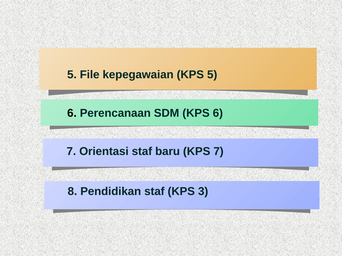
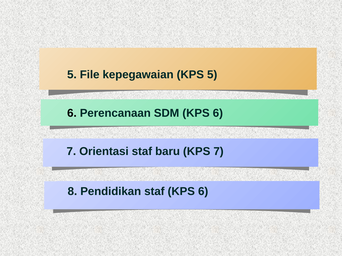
staf KPS 3: 3 -> 6
